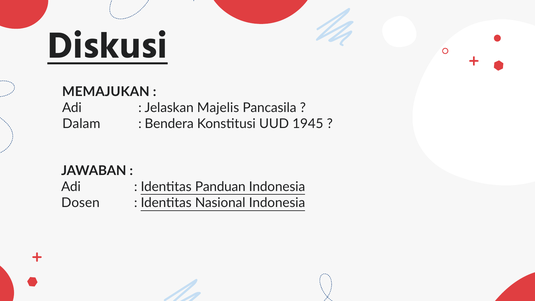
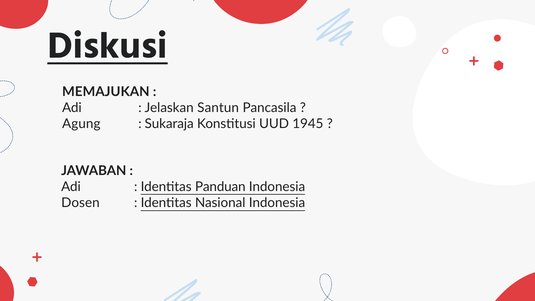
Majelis: Majelis -> Santun
Dalam: Dalam -> Agung
Bendera: Bendera -> Sukaraja
